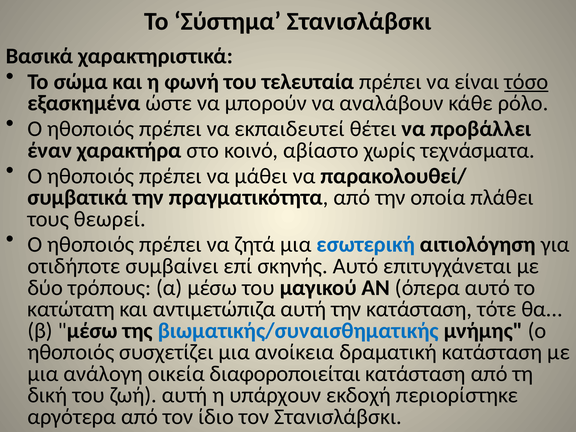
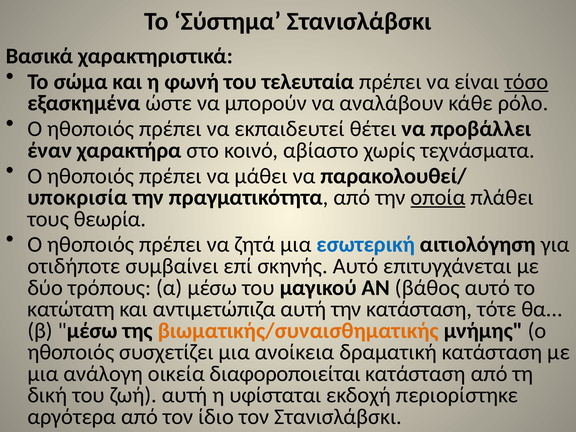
συμβατικά: συμβατικά -> υποκρισία
οποία underline: none -> present
θεωρεί: θεωρεί -> θεωρία
όπερα: όπερα -> βάθος
βιωματικής/συναισθηματικής colour: blue -> orange
υπάρχουν: υπάρχουν -> υφίσταται
